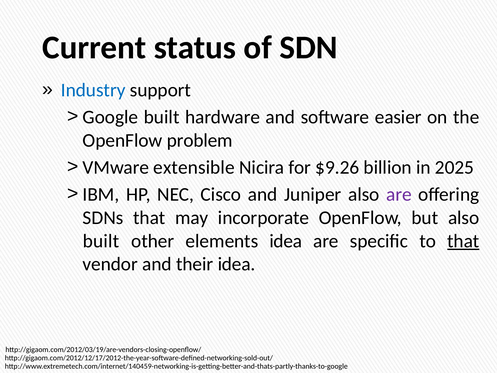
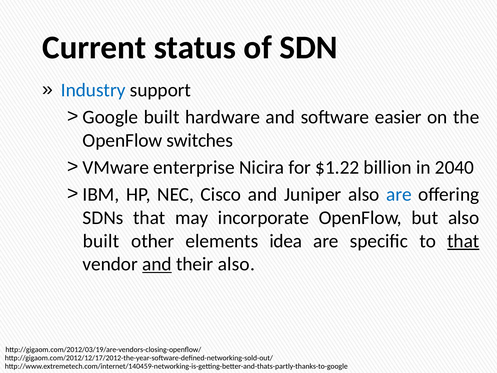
problem: problem -> switches
extensible: extensible -> enterprise
$9.26: $9.26 -> $1.22
2025: 2025 -> 2040
are at (399, 194) colour: purple -> blue
and at (157, 264) underline: none -> present
their idea: idea -> also
